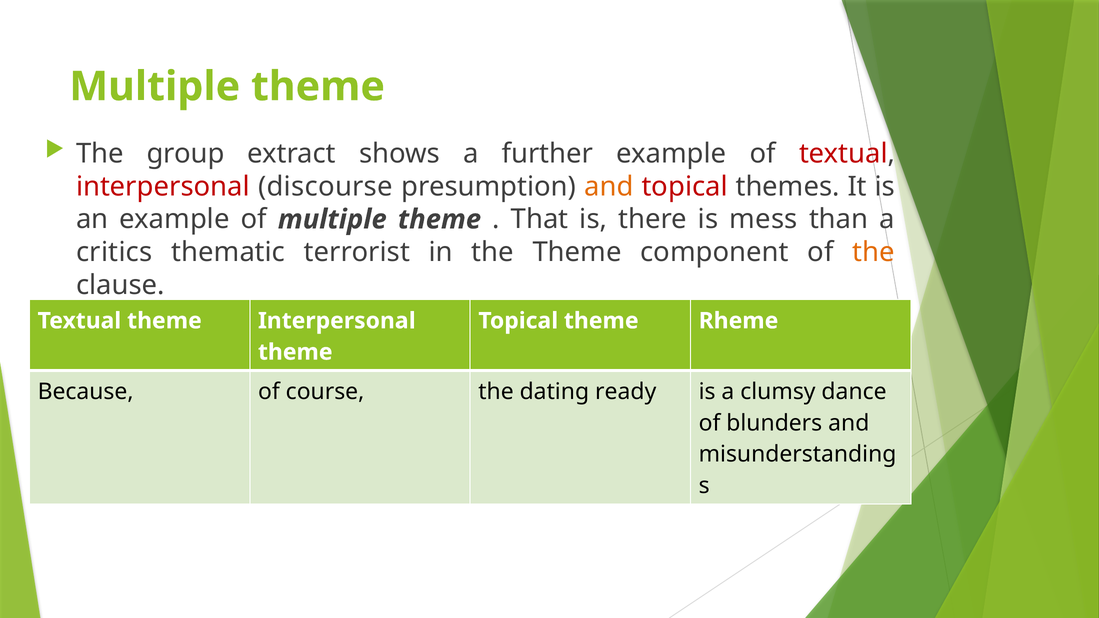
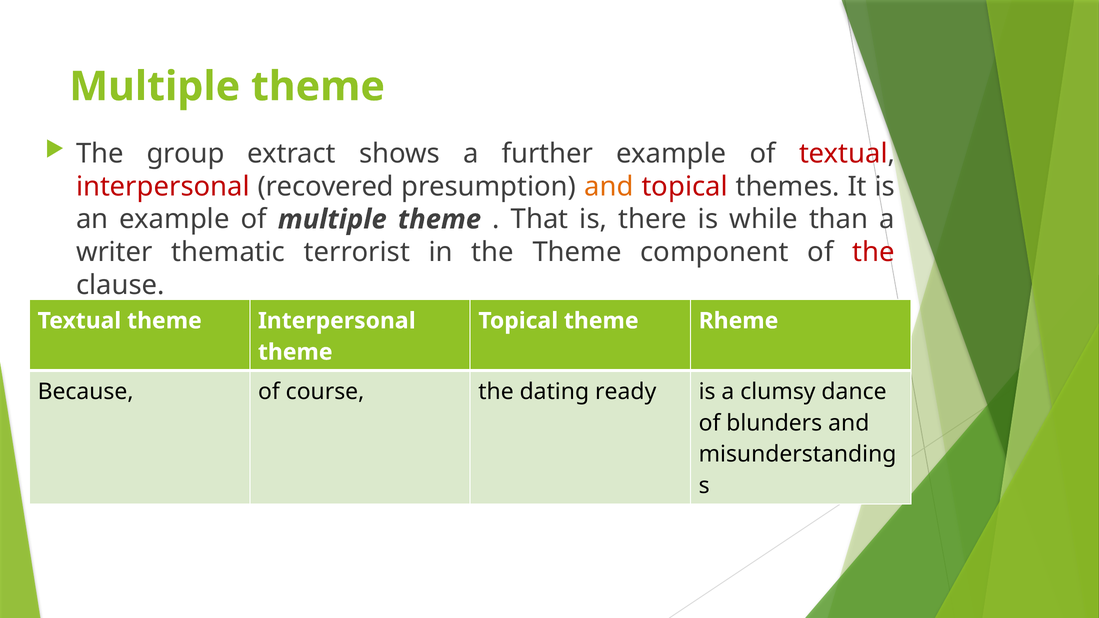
discourse: discourse -> recovered
mess: mess -> while
critics: critics -> writer
the at (874, 252) colour: orange -> red
